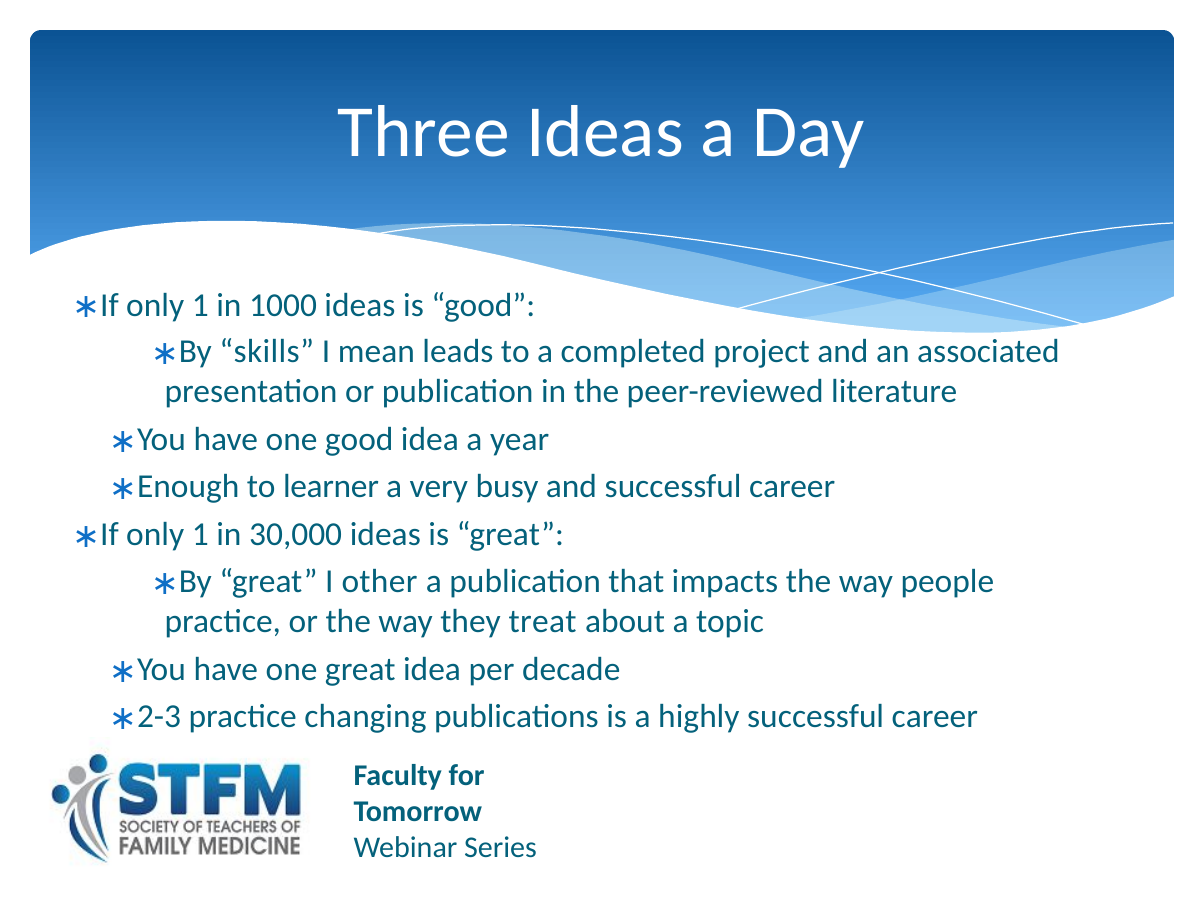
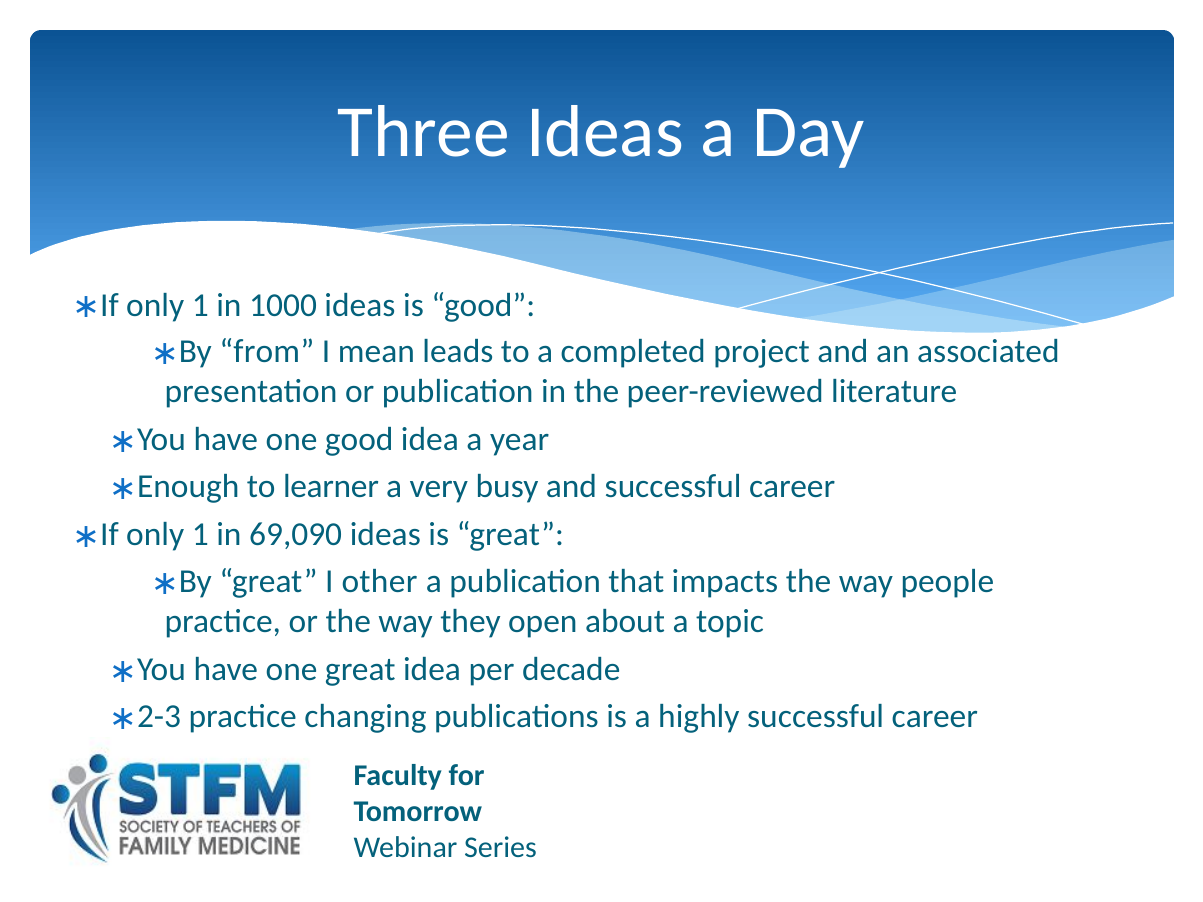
skills: skills -> from
30,000: 30,000 -> 69,090
treat: treat -> open
